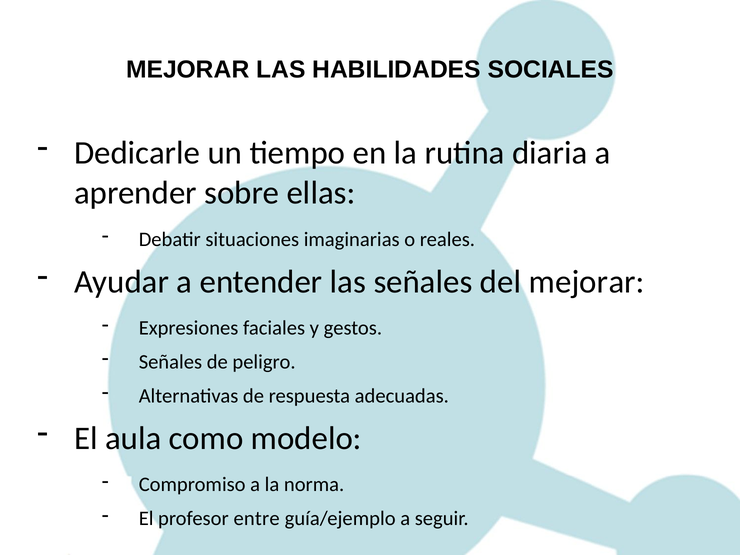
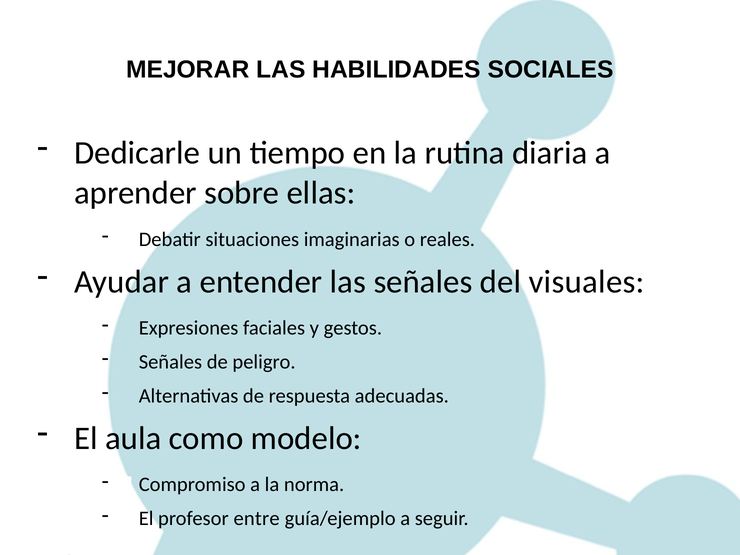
del mejorar: mejorar -> visuales
